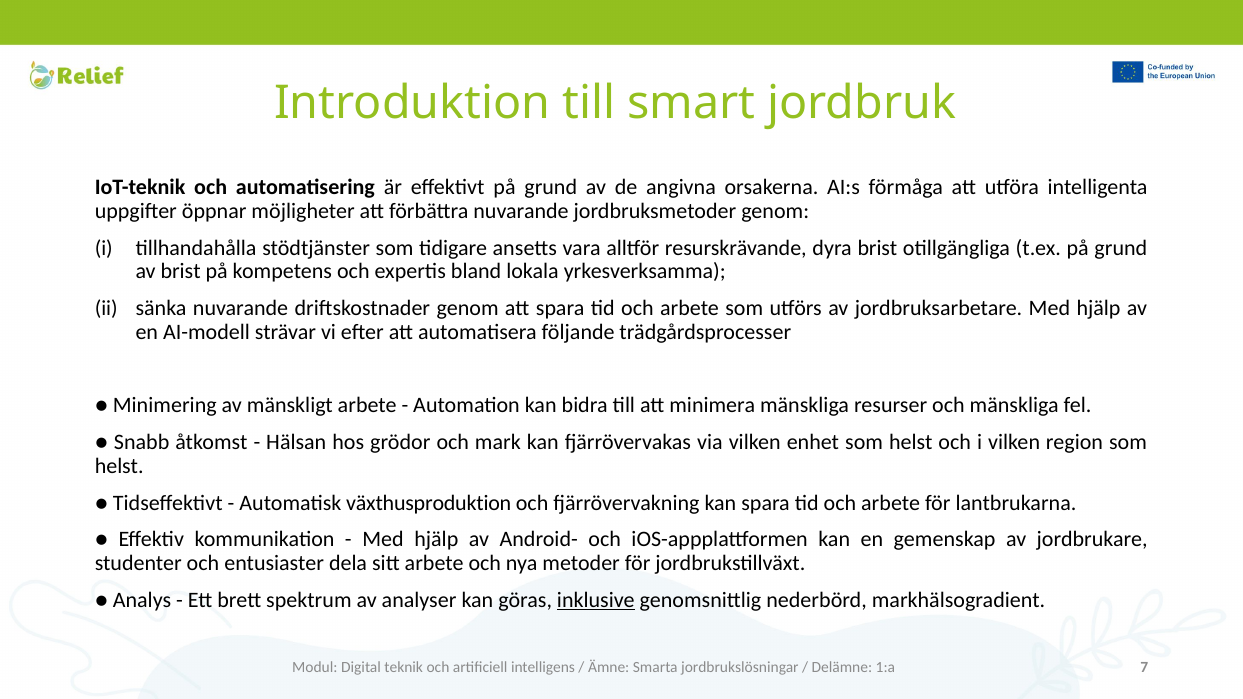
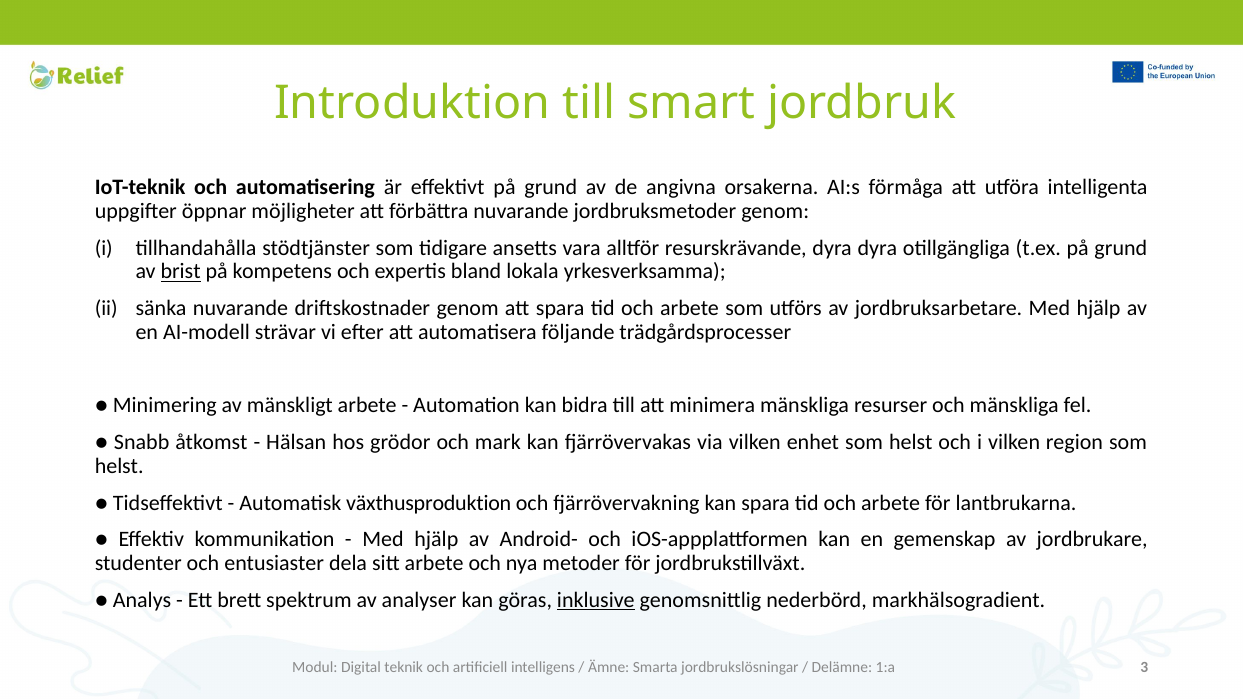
dyra brist: brist -> dyra
brist at (181, 272) underline: none -> present
7: 7 -> 3
